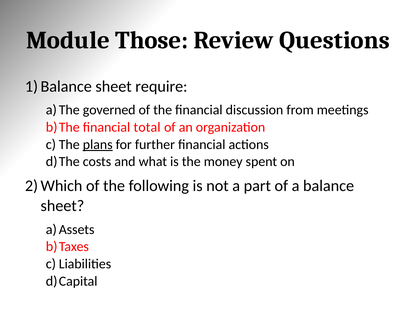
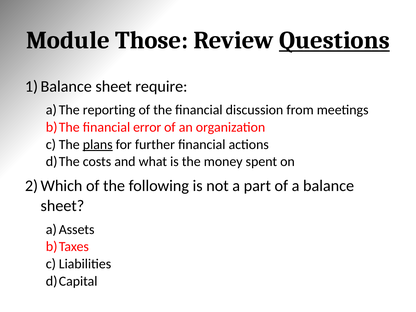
Questions underline: none -> present
governed: governed -> reporting
total: total -> error
